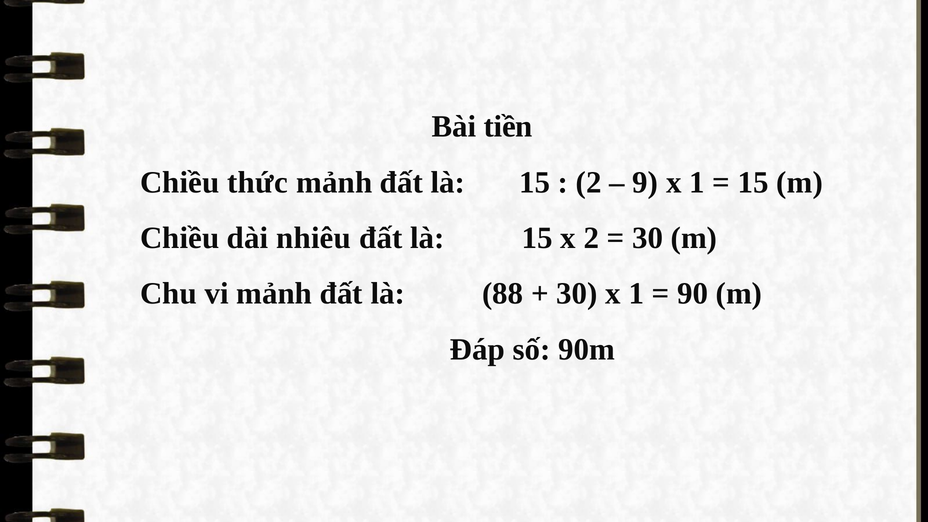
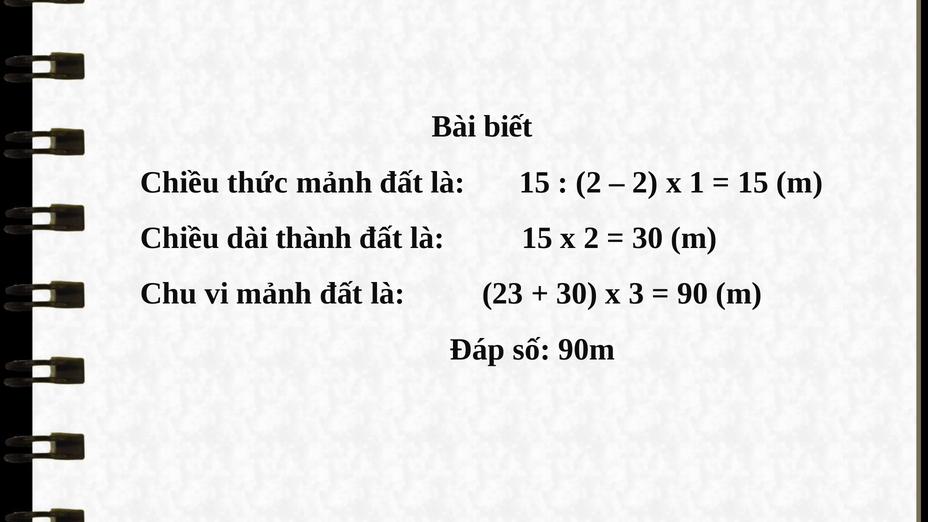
tiền: tiền -> biết
9 at (645, 182): 9 -> 2
nhiêu: nhiêu -> thành
88: 88 -> 23
30 x 1: 1 -> 3
